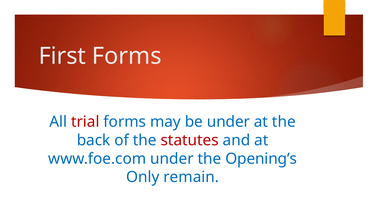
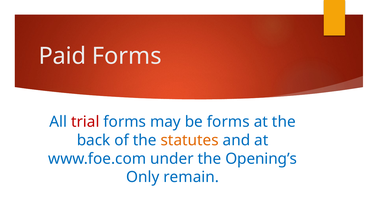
First: First -> Paid
be under: under -> forms
statutes colour: red -> orange
